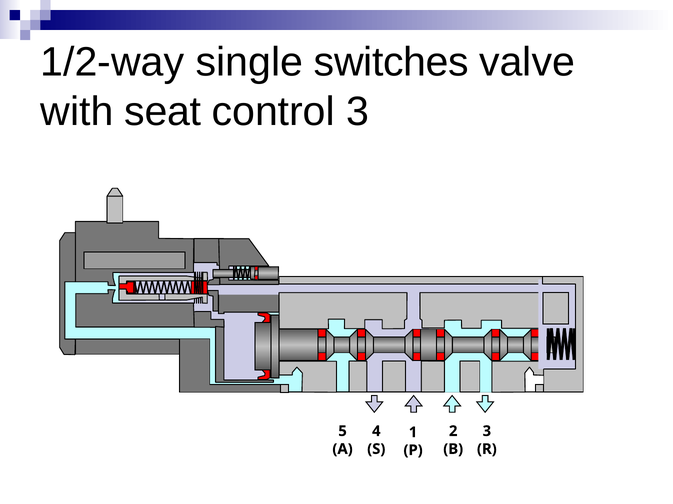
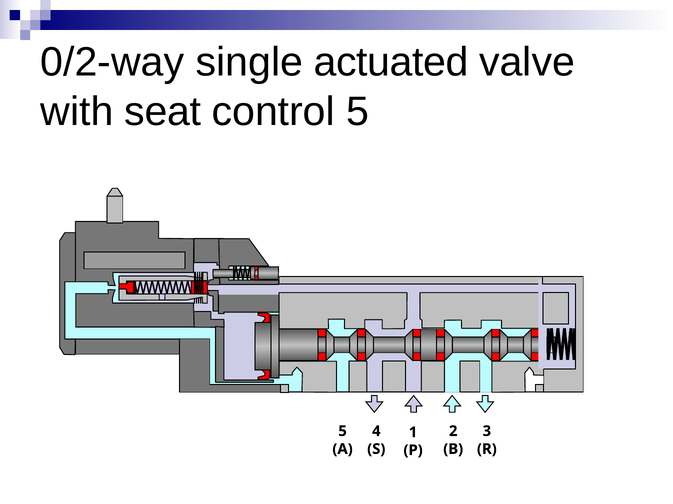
1/2-way: 1/2-way -> 0/2-way
switches: switches -> actuated
control 3: 3 -> 5
